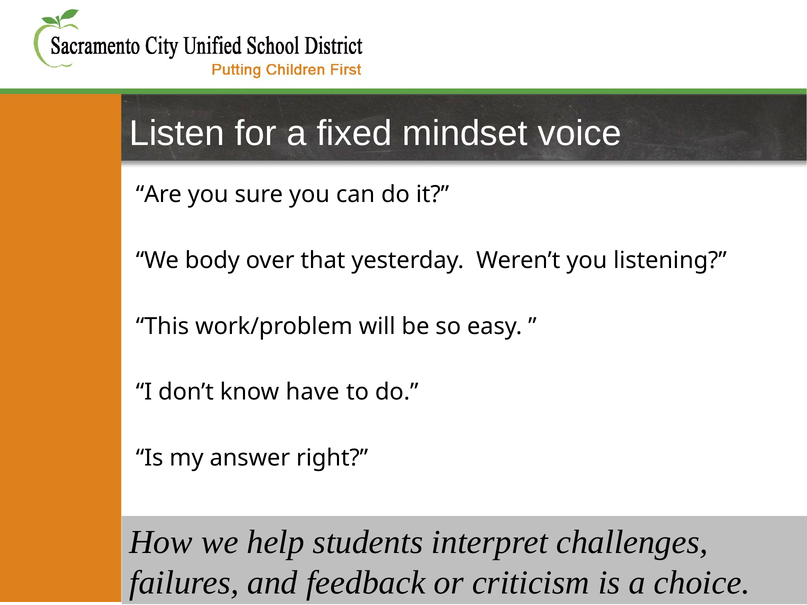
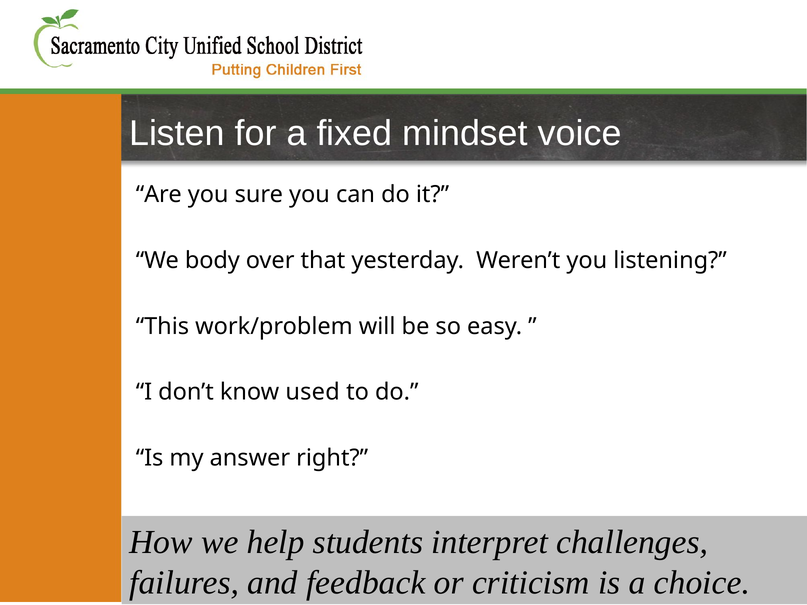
have: have -> used
